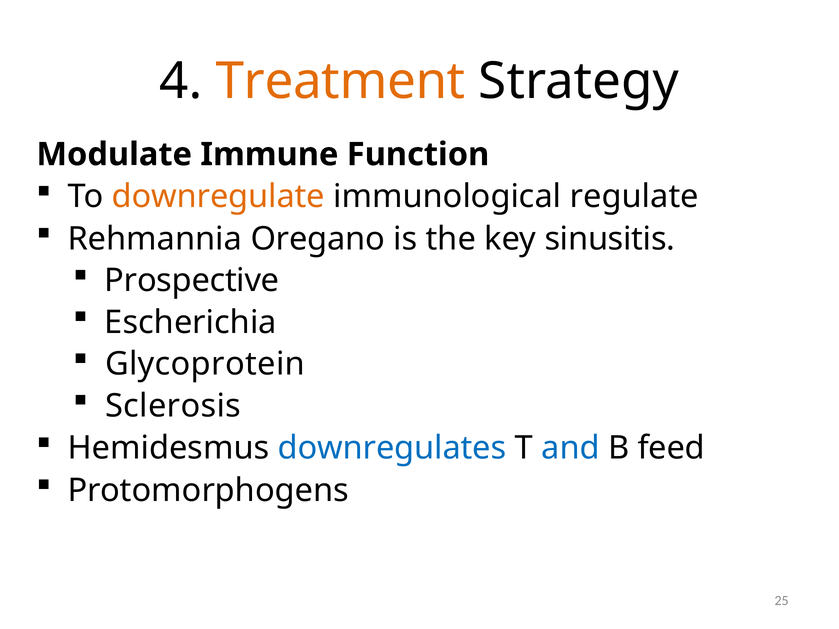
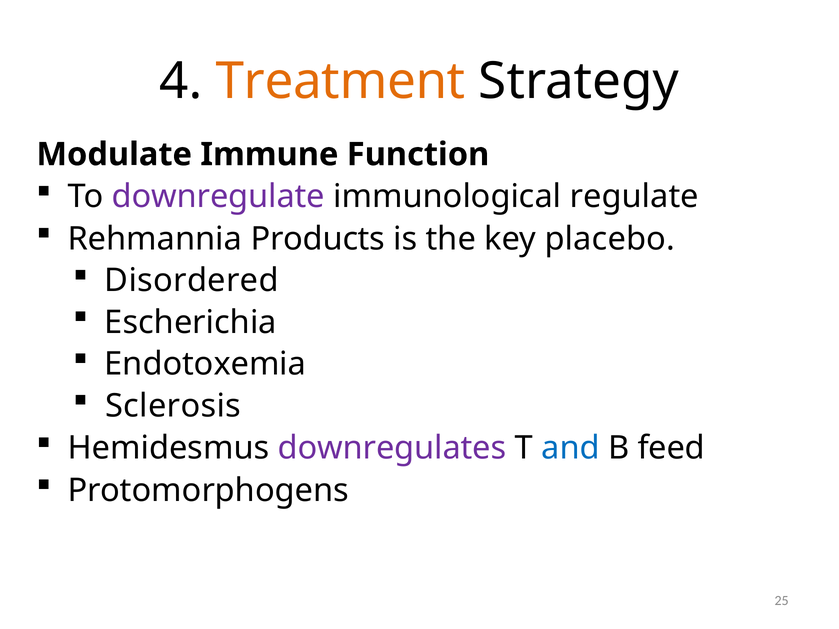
downregulate colour: orange -> purple
Oregano: Oregano -> Products
sinusitis: sinusitis -> placebo
Prospective: Prospective -> Disordered
Glycoprotein: Glycoprotein -> Endotoxemia
downregulates colour: blue -> purple
